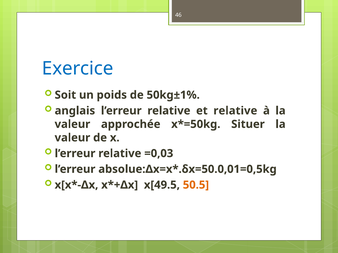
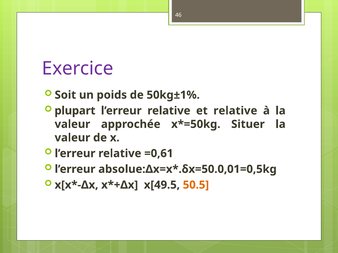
Exercice colour: blue -> purple
anglais: anglais -> plupart
=0,03: =0,03 -> =0,61
